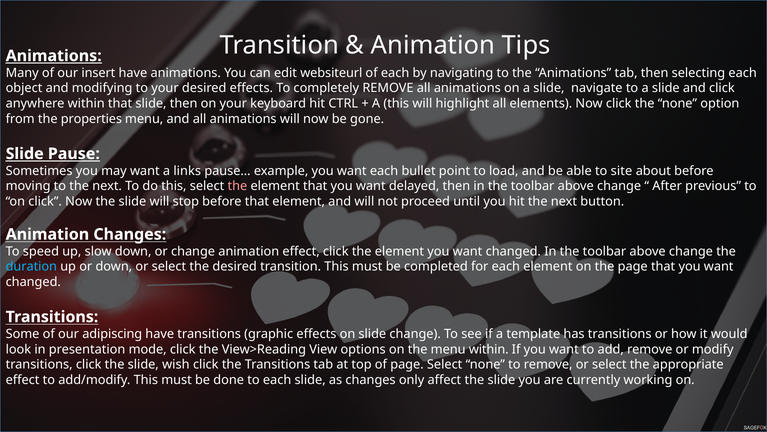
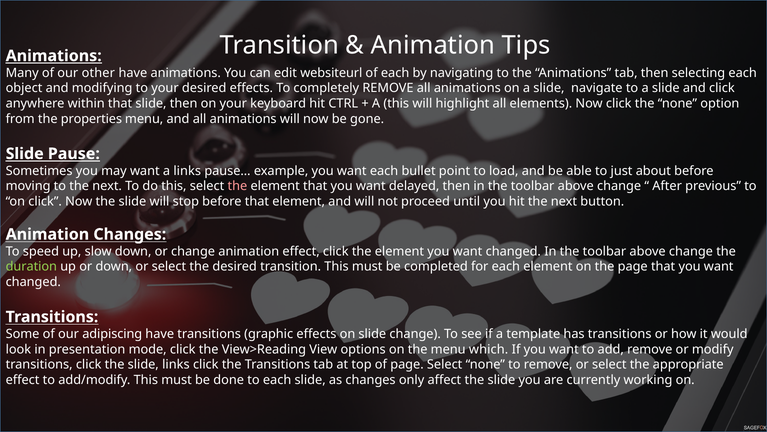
insert: insert -> other
site: site -> just
duration colour: light blue -> light green
menu within: within -> which
slide wish: wish -> links
